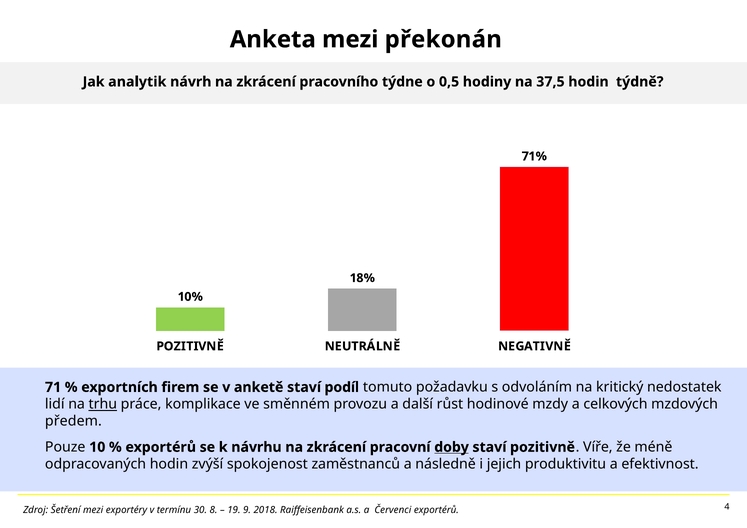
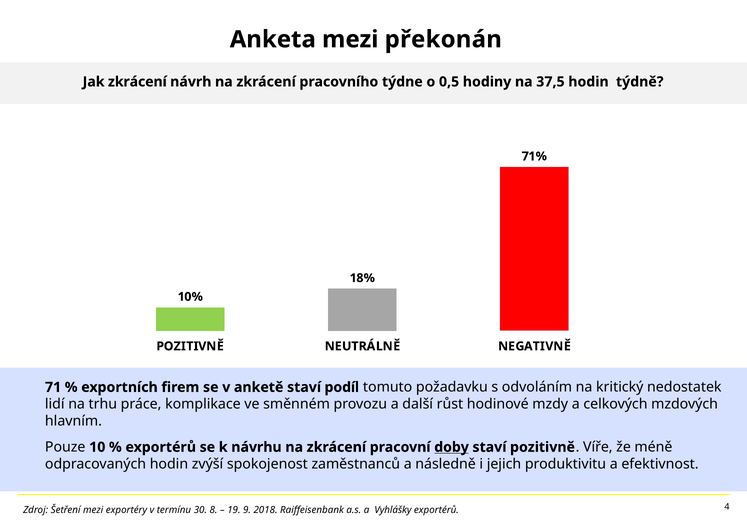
Jak analytik: analytik -> zkrácení
trhu underline: present -> none
předem: předem -> hlavním
Červenci: Červenci -> Vyhlášky
